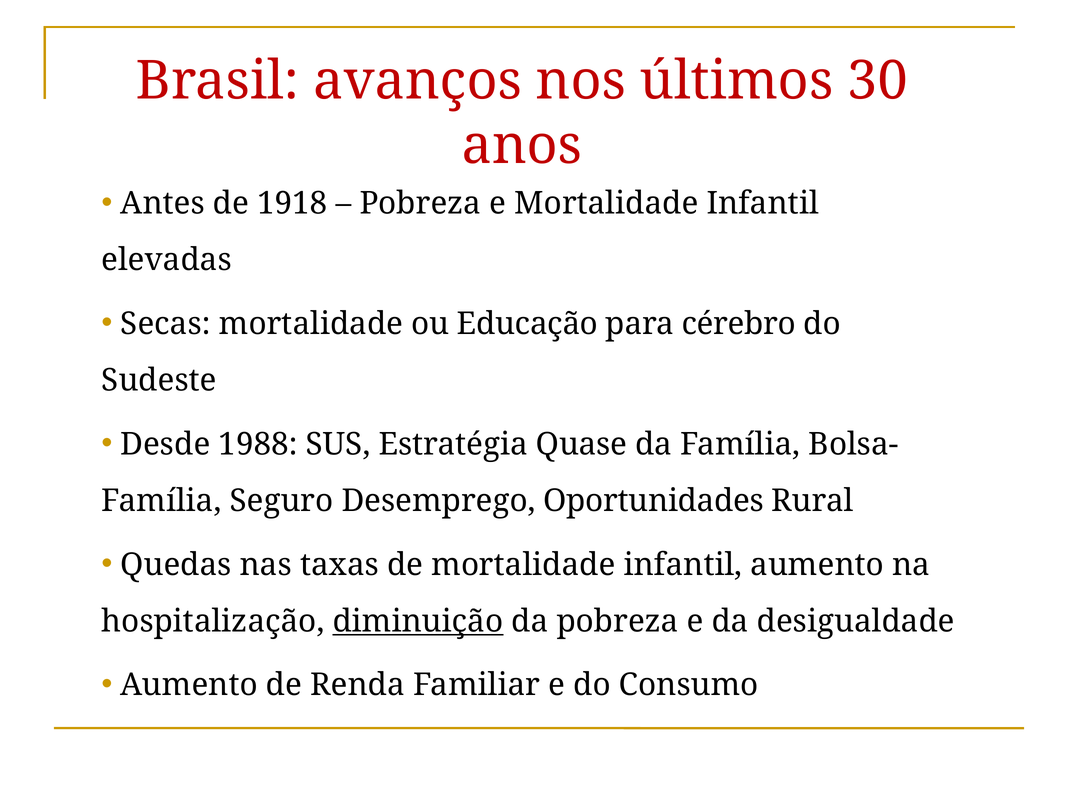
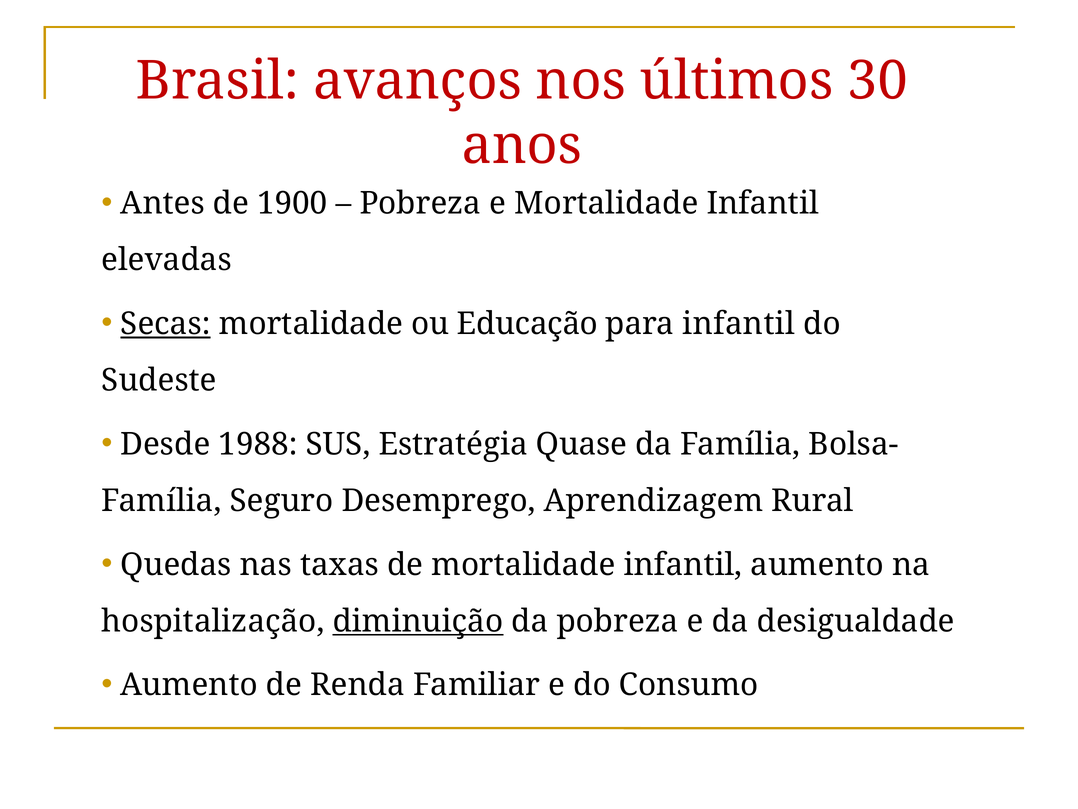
1918: 1918 -> 1900
Secas underline: none -> present
para cérebro: cérebro -> infantil
Oportunidades: Oportunidades -> Aprendizagem
